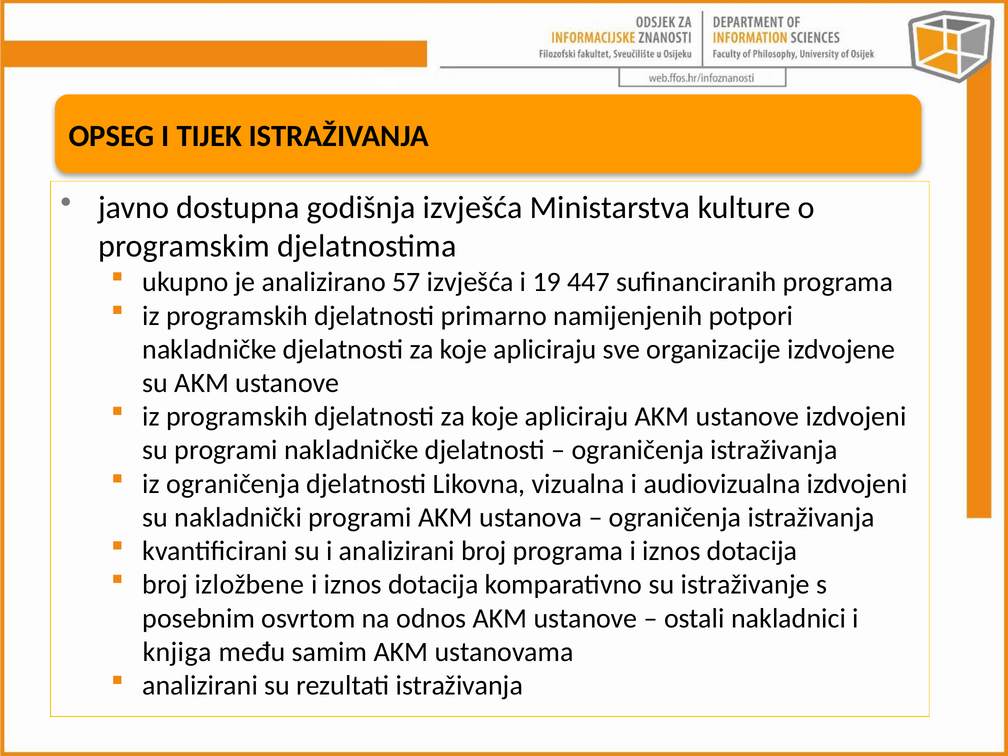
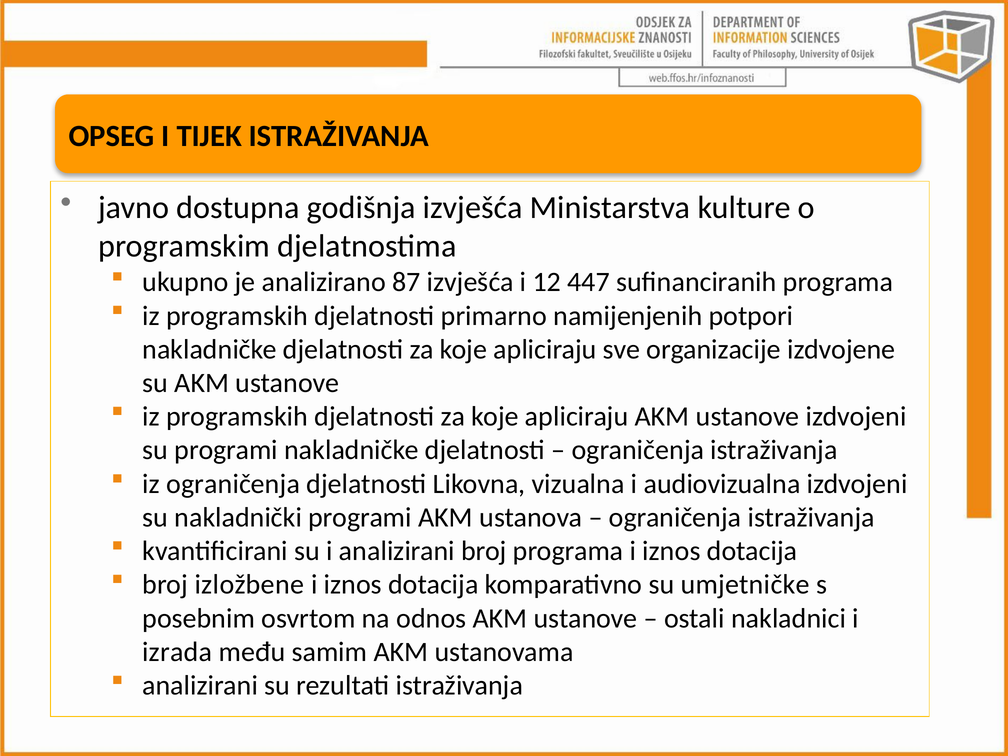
57: 57 -> 87
19: 19 -> 12
istraživanje: istraživanje -> umjetničke
knjiga: knjiga -> izrada
